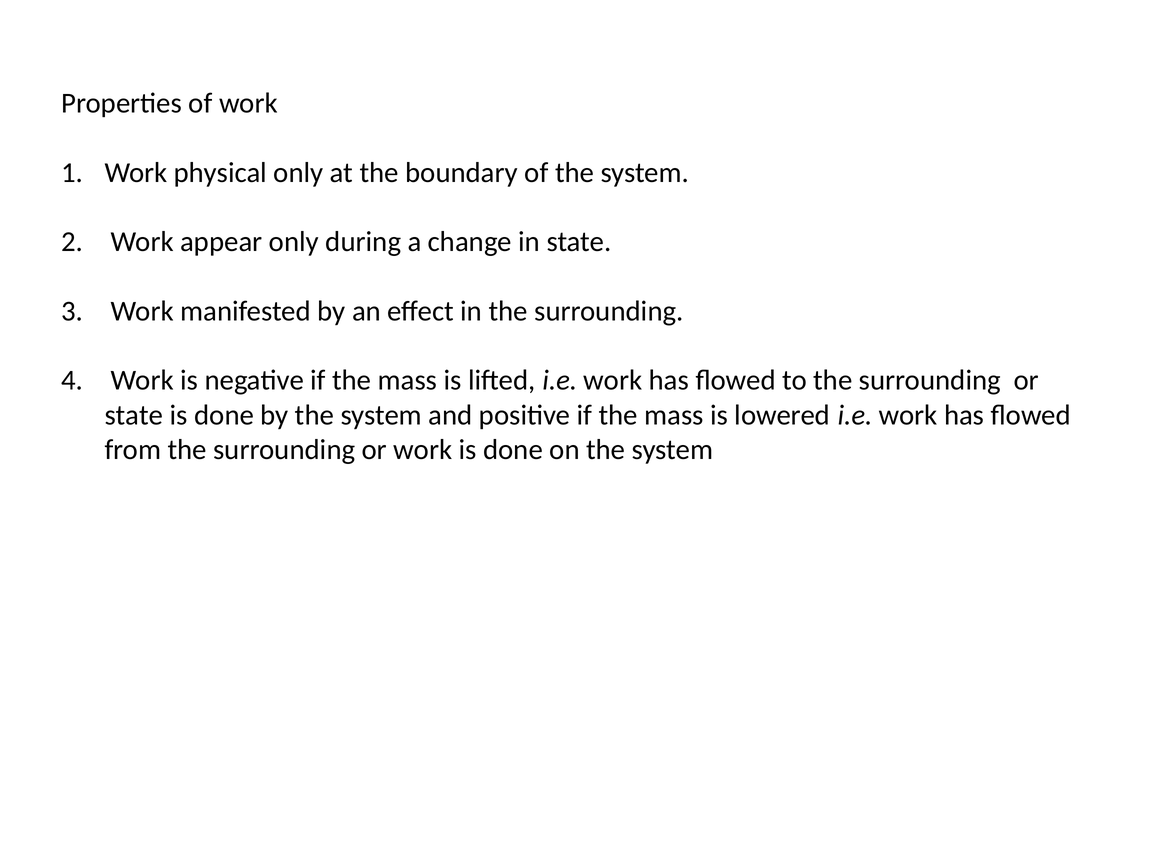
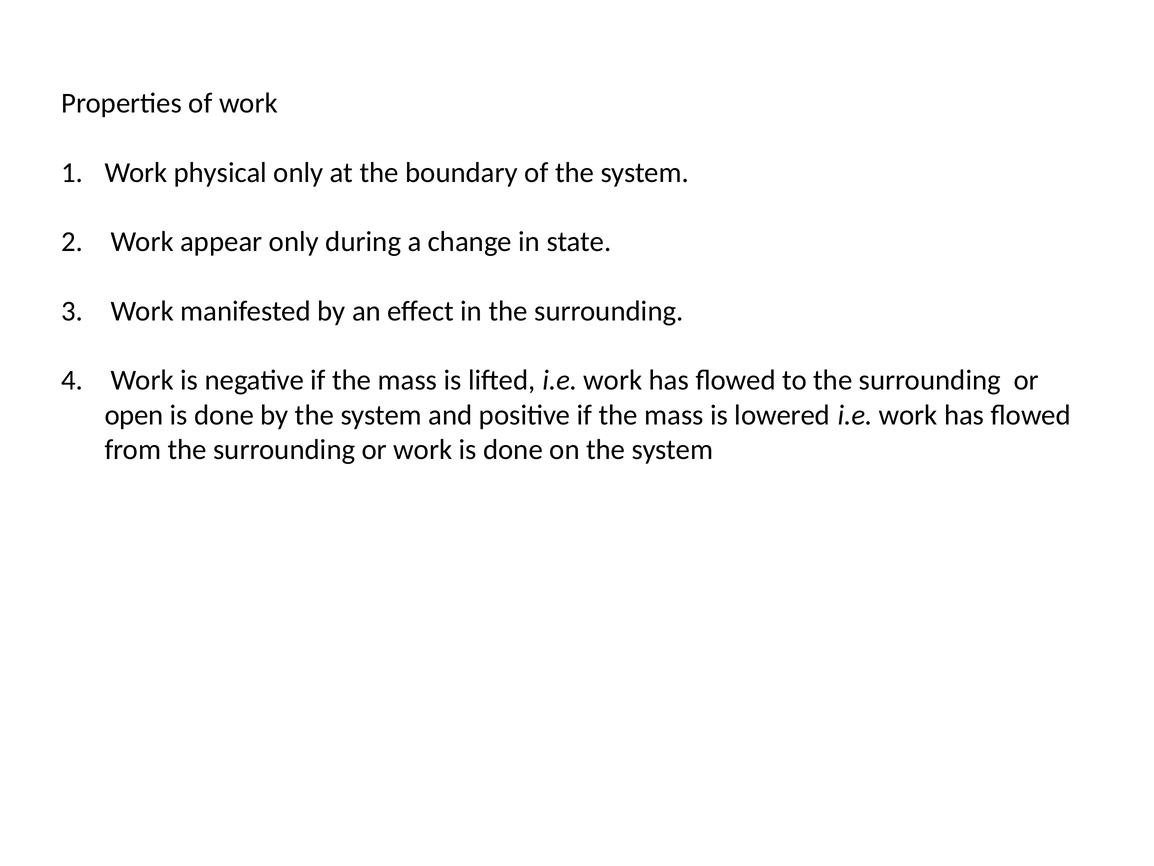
state at (134, 415): state -> open
